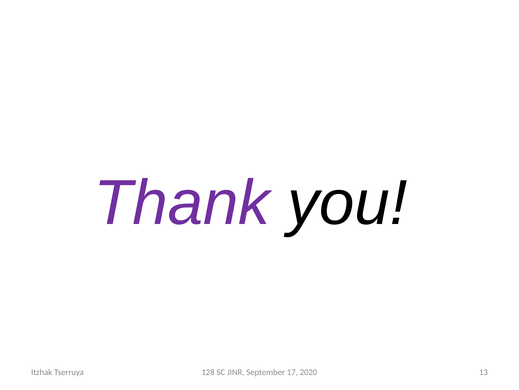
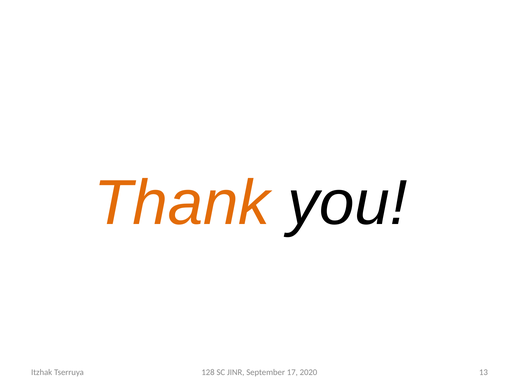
Thank colour: purple -> orange
